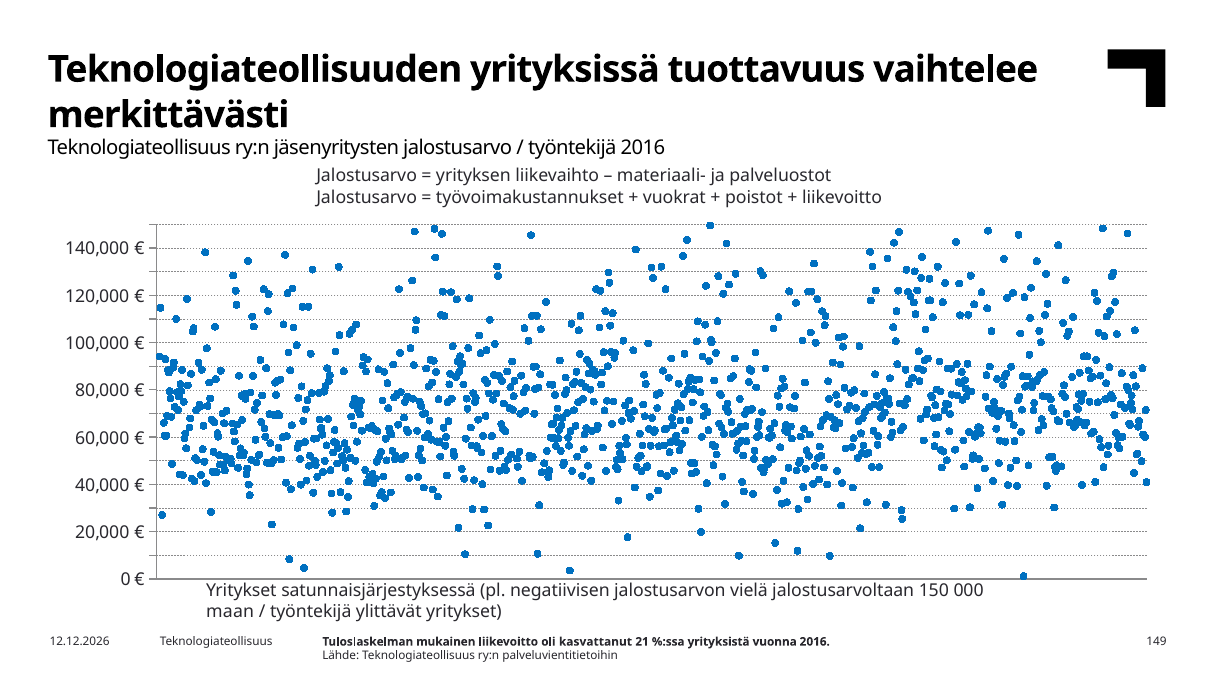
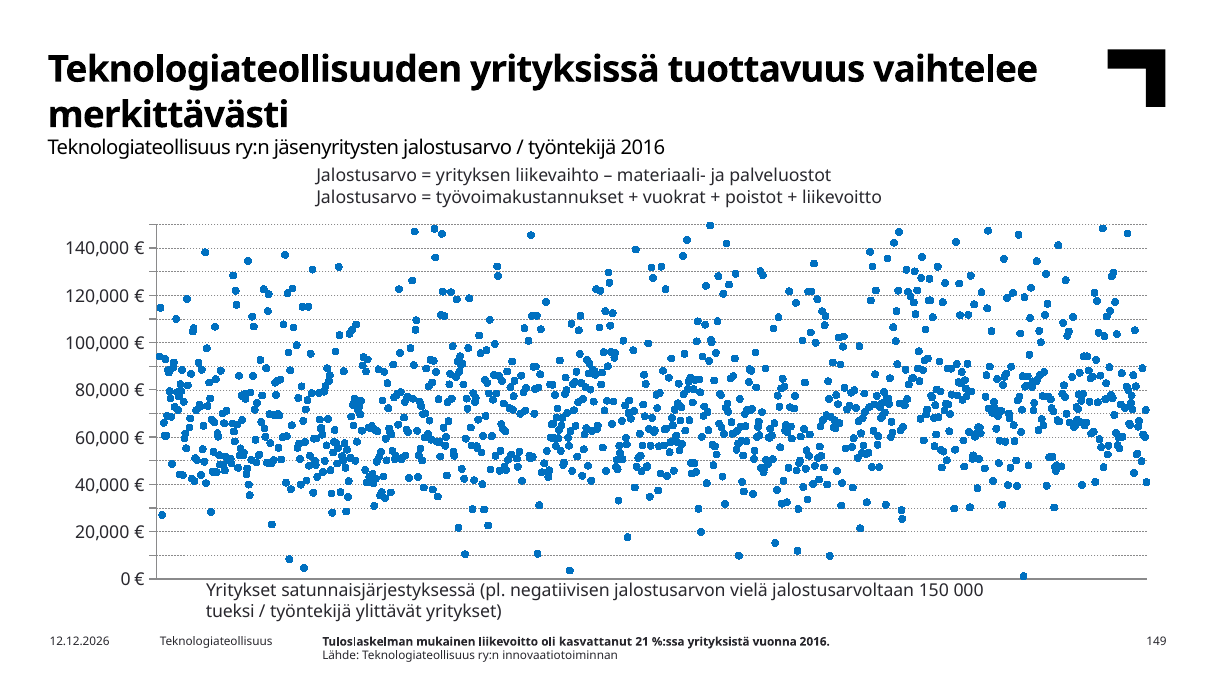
maan: maan -> tueksi
palveluvientitietoihin: palveluvientitietoihin -> innovaatiotoiminnan
